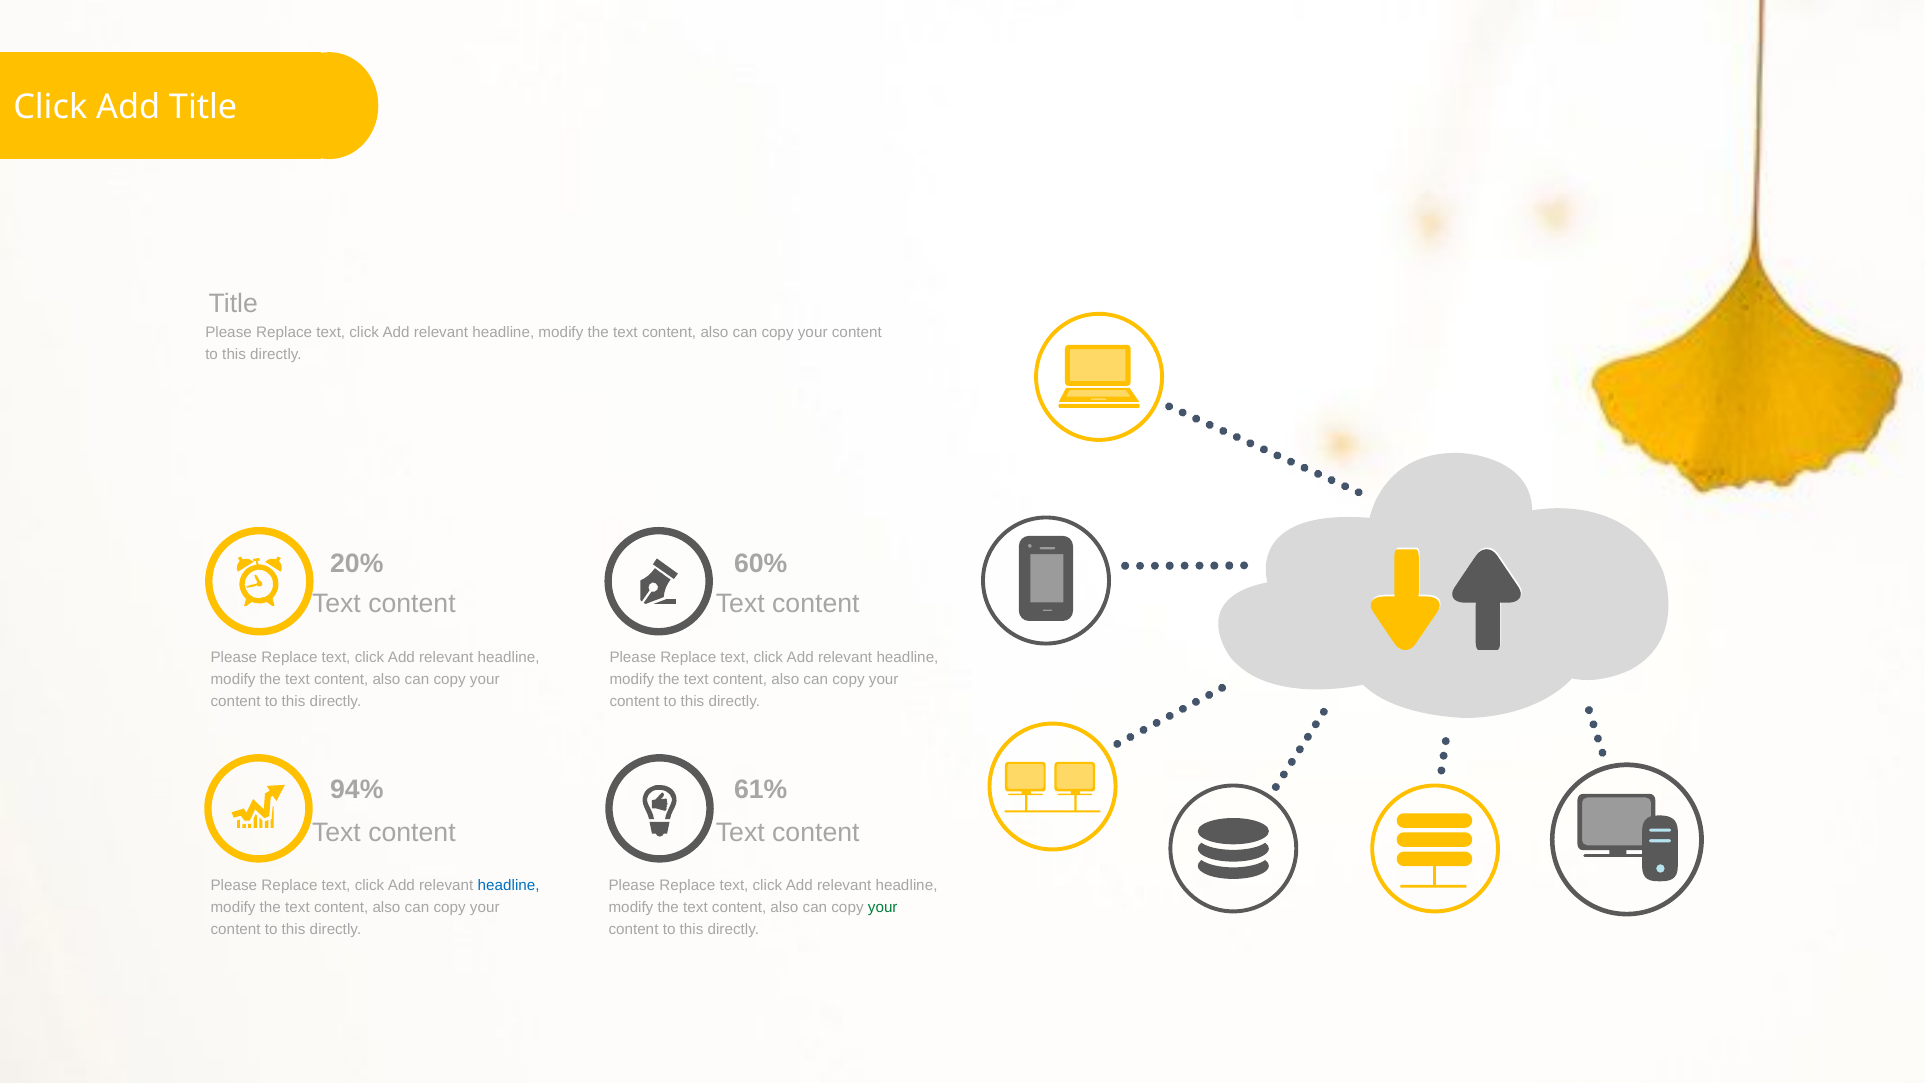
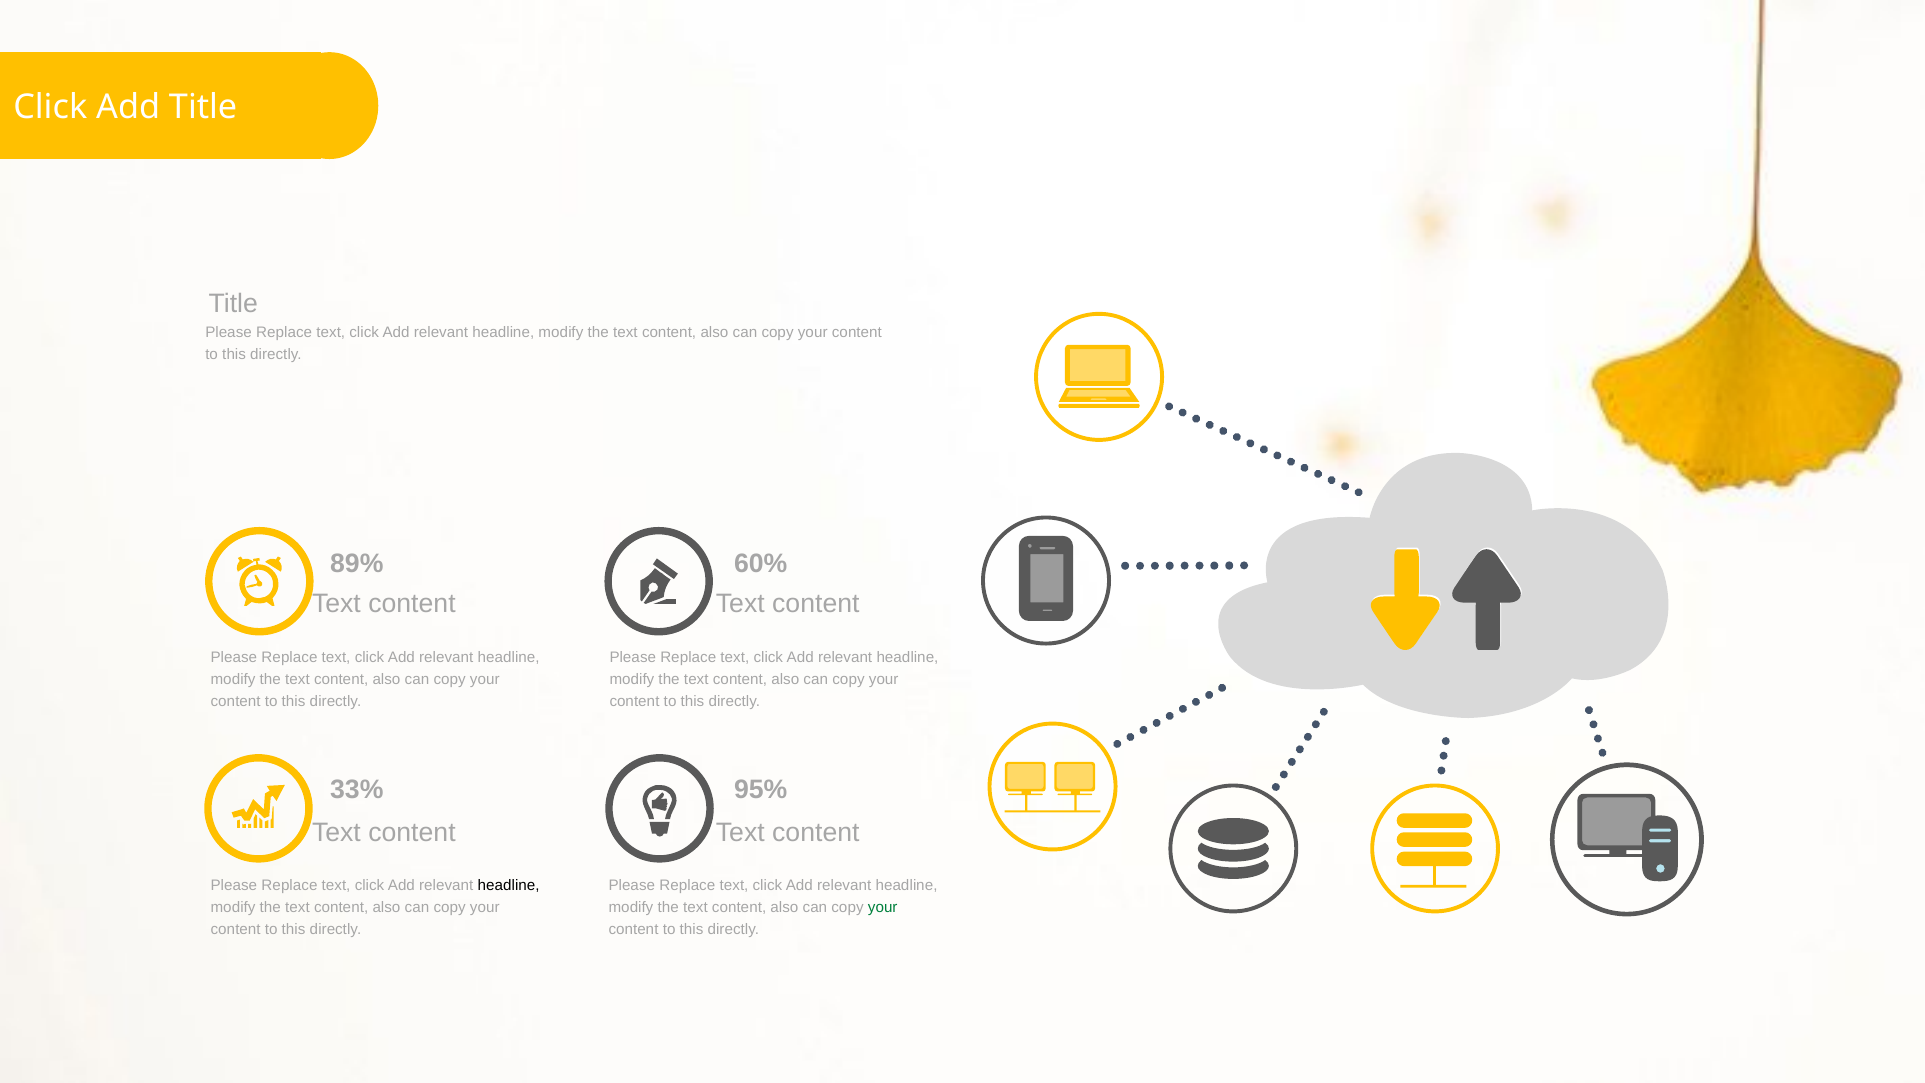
20%: 20% -> 89%
94%: 94% -> 33%
61%: 61% -> 95%
headline at (509, 886) colour: blue -> black
